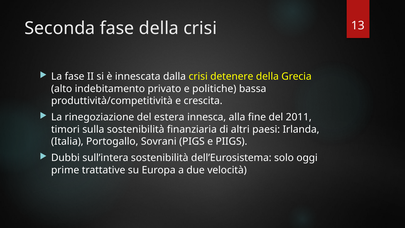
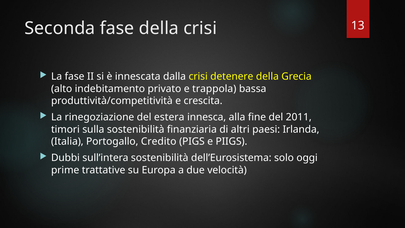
politiche: politiche -> trappola
Sovrani: Sovrani -> Credito
